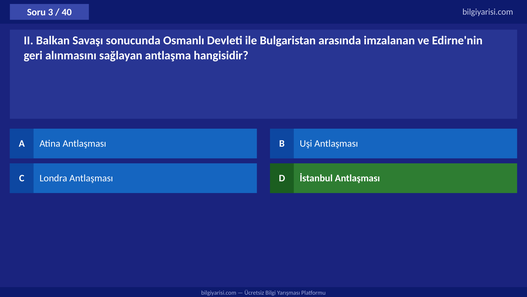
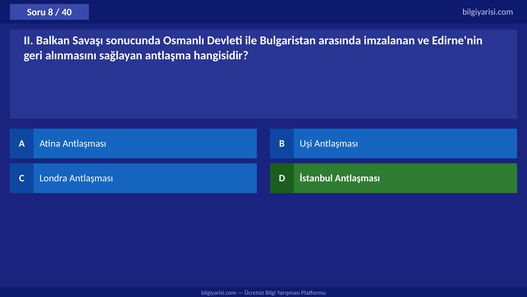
3: 3 -> 8
